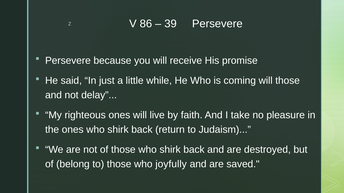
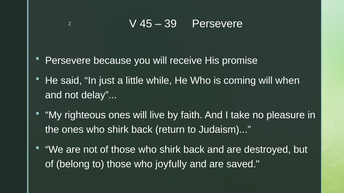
86: 86 -> 45
will those: those -> when
